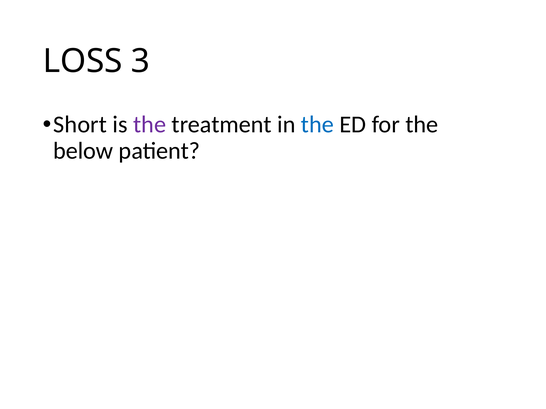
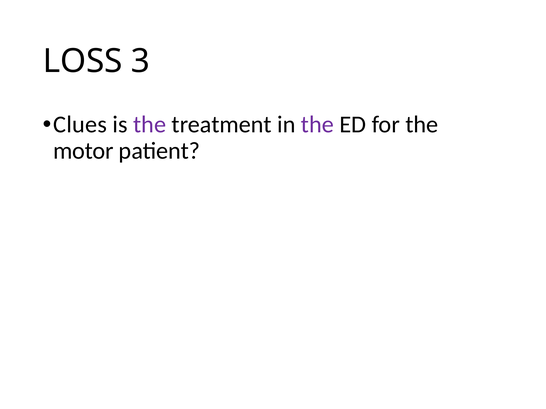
Short: Short -> Clues
the at (317, 125) colour: blue -> purple
below: below -> motor
